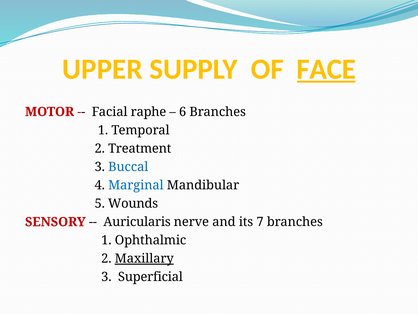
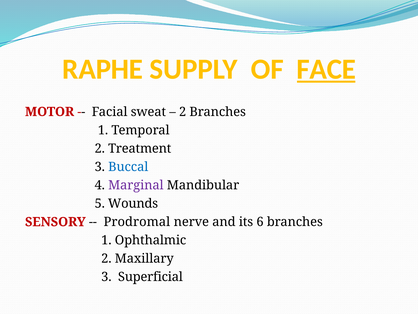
UPPER: UPPER -> RAPHE
raphe: raphe -> sweat
6 at (183, 112): 6 -> 2
Marginal colour: blue -> purple
Auricularis: Auricularis -> Prodromal
7: 7 -> 6
Maxillary underline: present -> none
